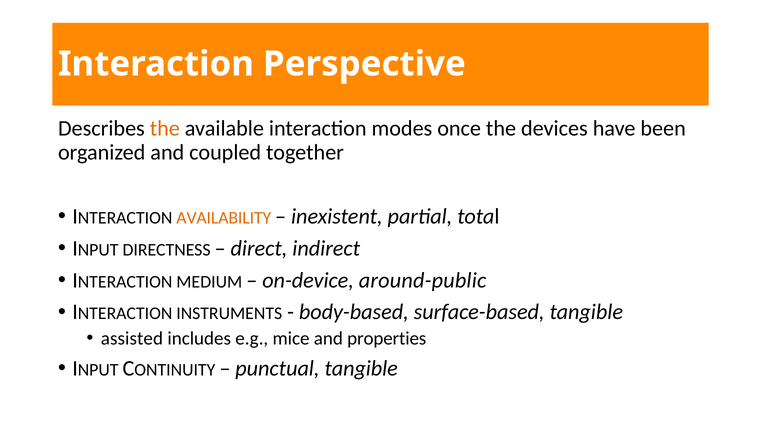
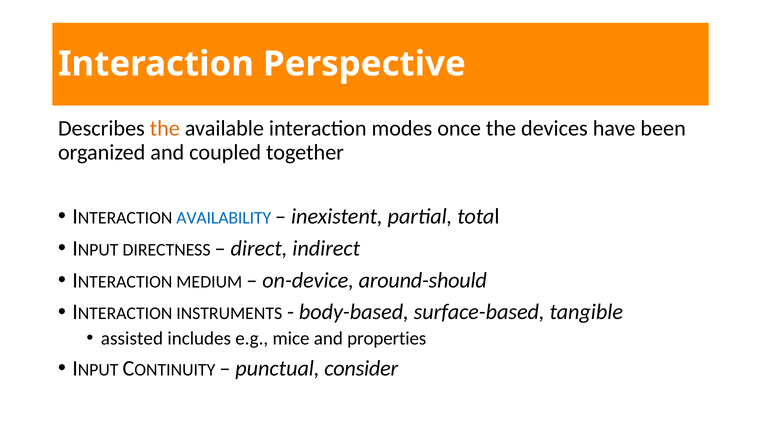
AVAILABILITY colour: orange -> blue
around-public: around-public -> around-should
punctual tangible: tangible -> consider
